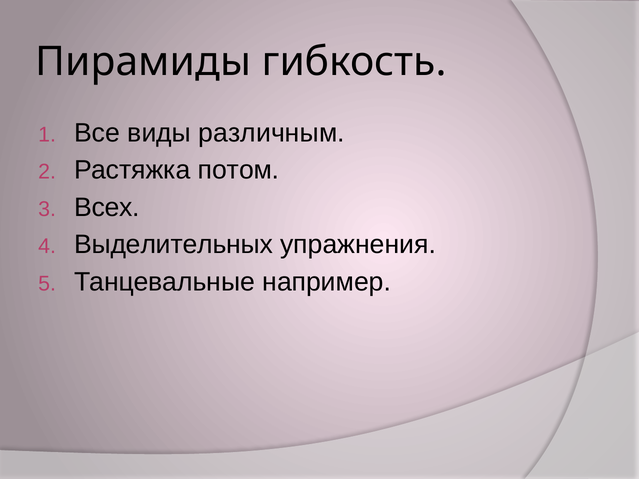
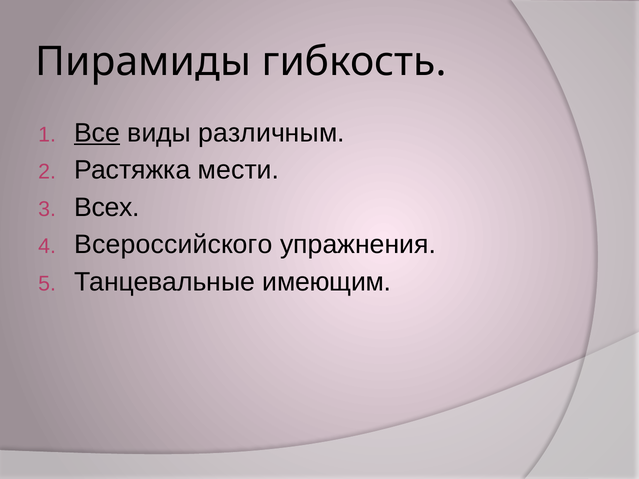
Все underline: none -> present
потом: потом -> мести
Выделительных: Выделительных -> Всероссийского
например: например -> имеющим
